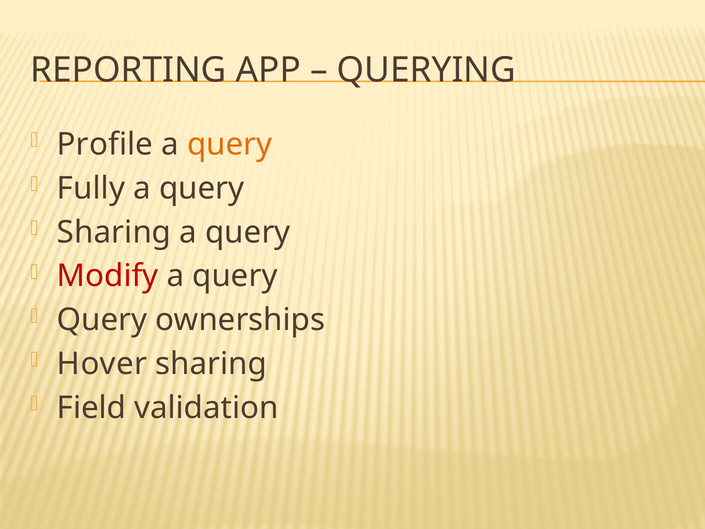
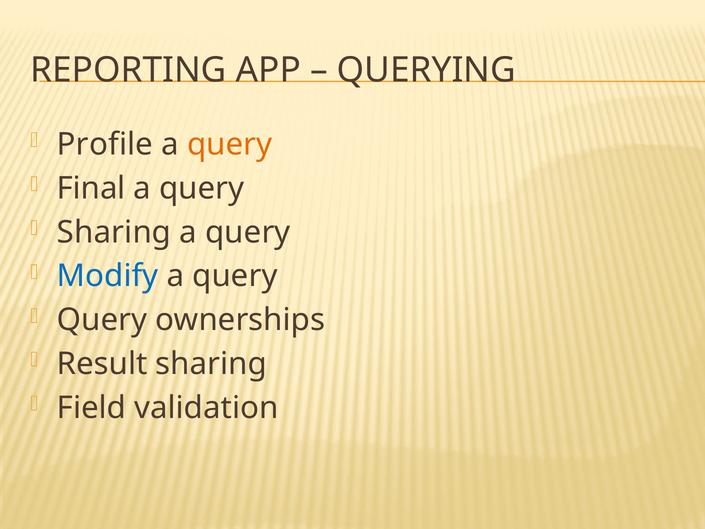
Fully: Fully -> Final
Modify colour: red -> blue
Hover: Hover -> Result
